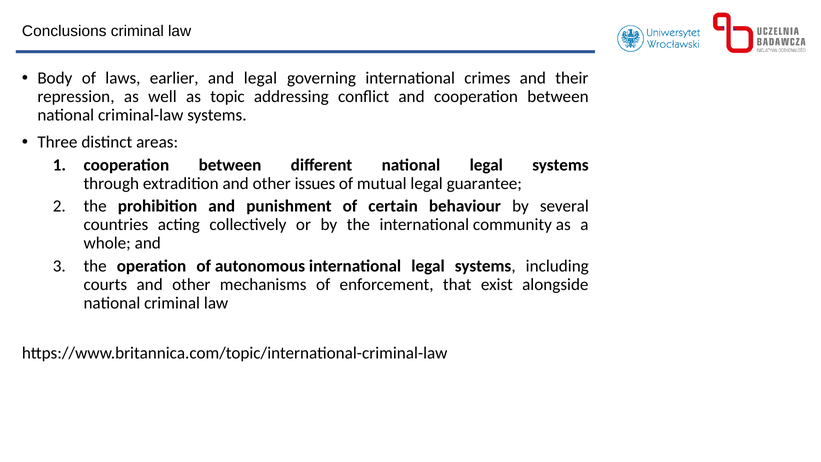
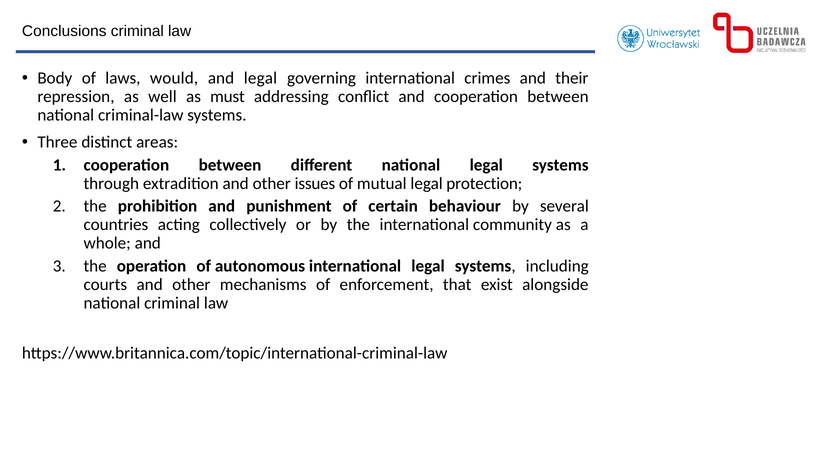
earlier: earlier -> would
topic: topic -> must
guarantee: guarantee -> protection
